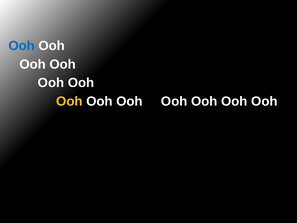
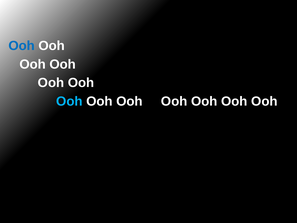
Ooh at (69, 101) colour: yellow -> light blue
